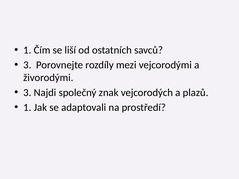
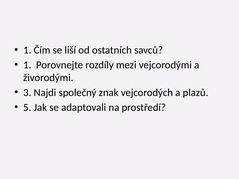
3 at (27, 65): 3 -> 1
1 at (27, 108): 1 -> 5
